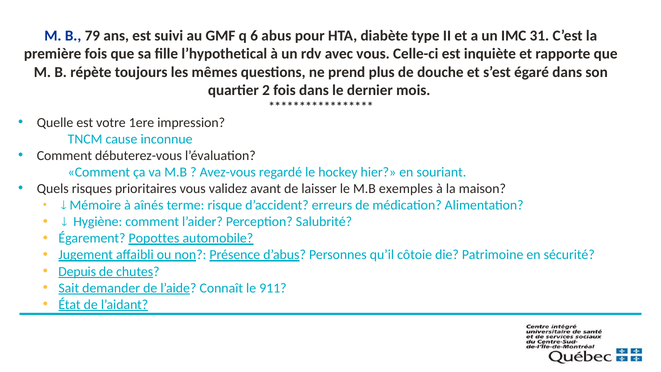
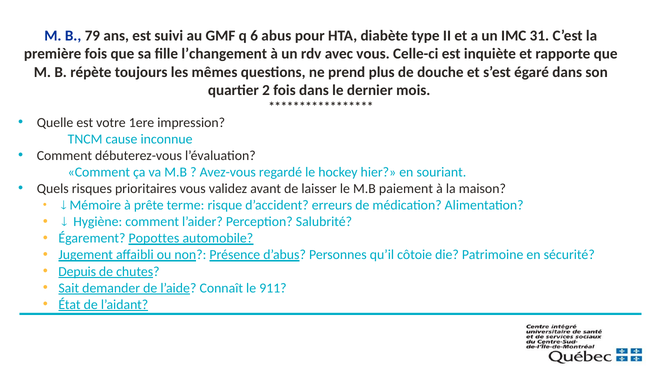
l’hypothetical: l’hypothetical -> l’changement
exemples: exemples -> paiement
aînés: aînés -> prête
